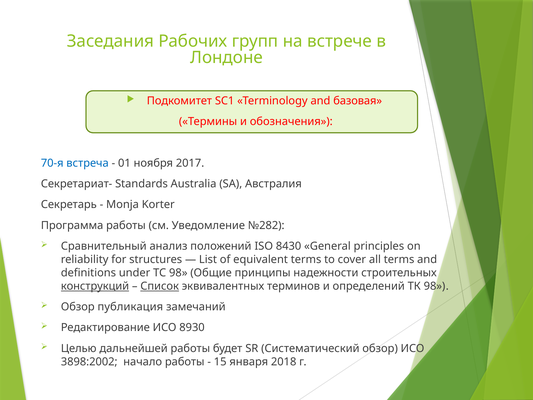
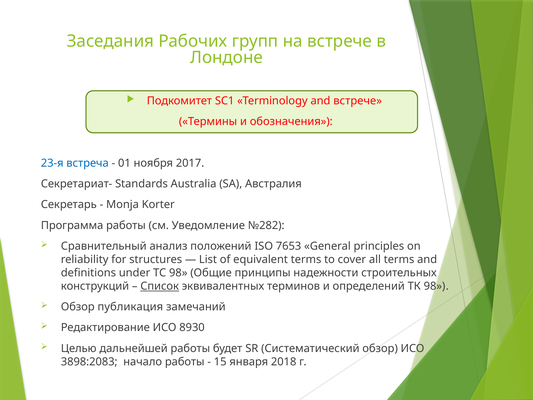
and базовая: базовая -> встрече
70-я: 70-я -> 23-я
8430: 8430 -> 7653
конструкций underline: present -> none
3898:2002: 3898:2002 -> 3898:2083
